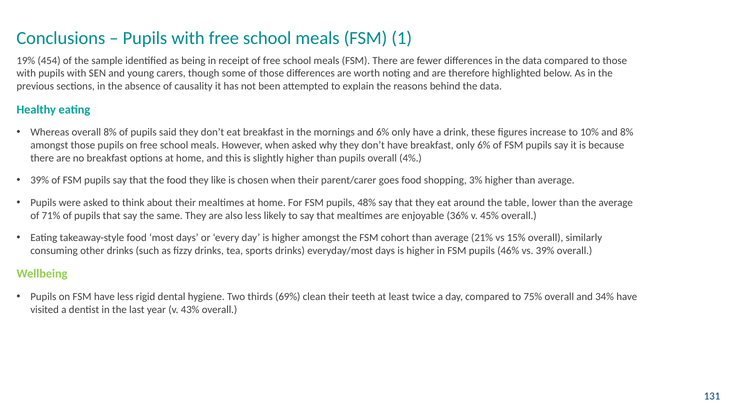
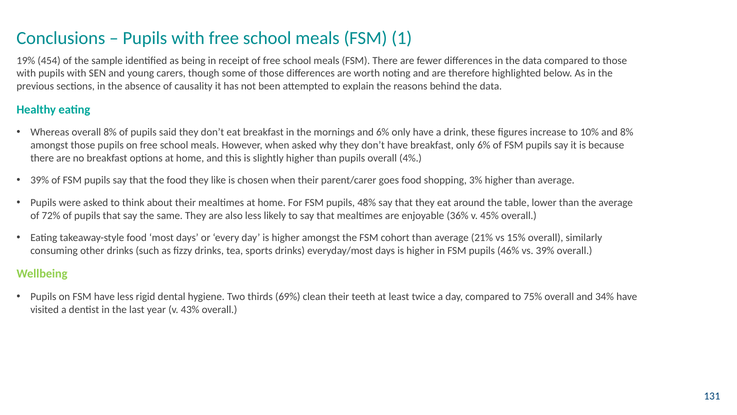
71%: 71% -> 72%
